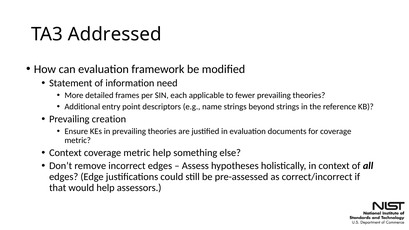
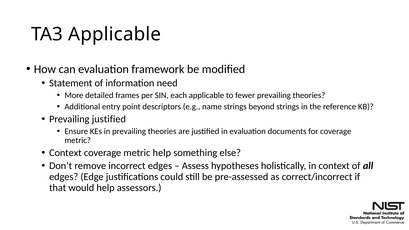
TA3 Addressed: Addressed -> Applicable
Prevailing creation: creation -> justified
